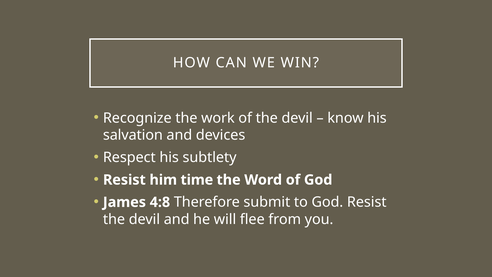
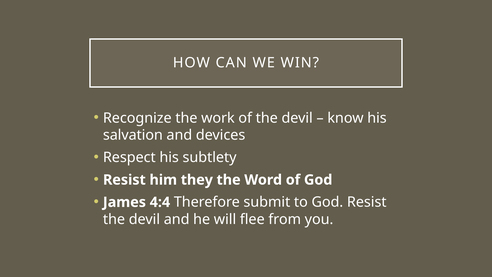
time: time -> they
4:8: 4:8 -> 4:4
